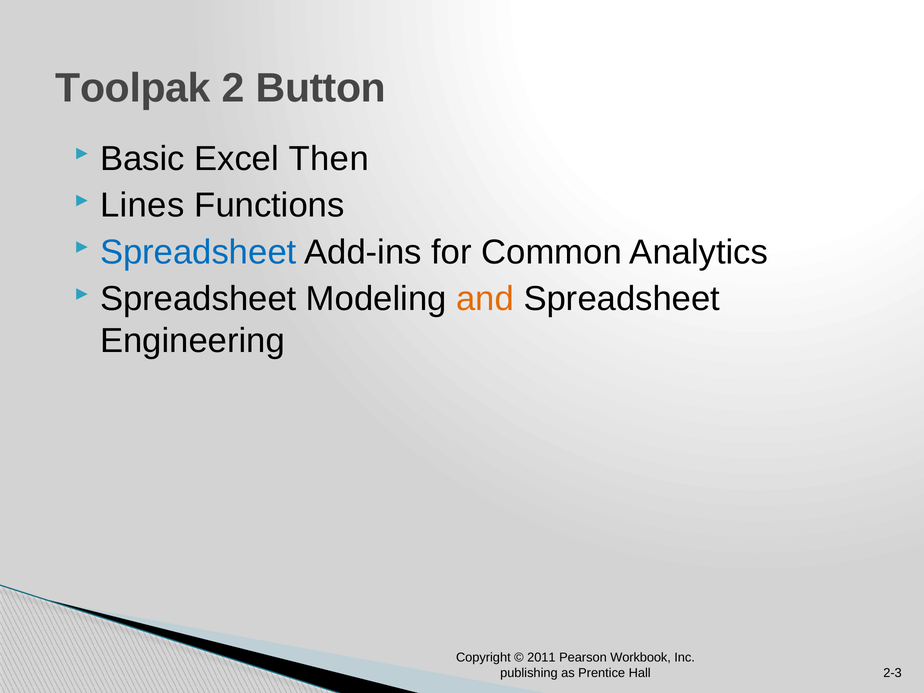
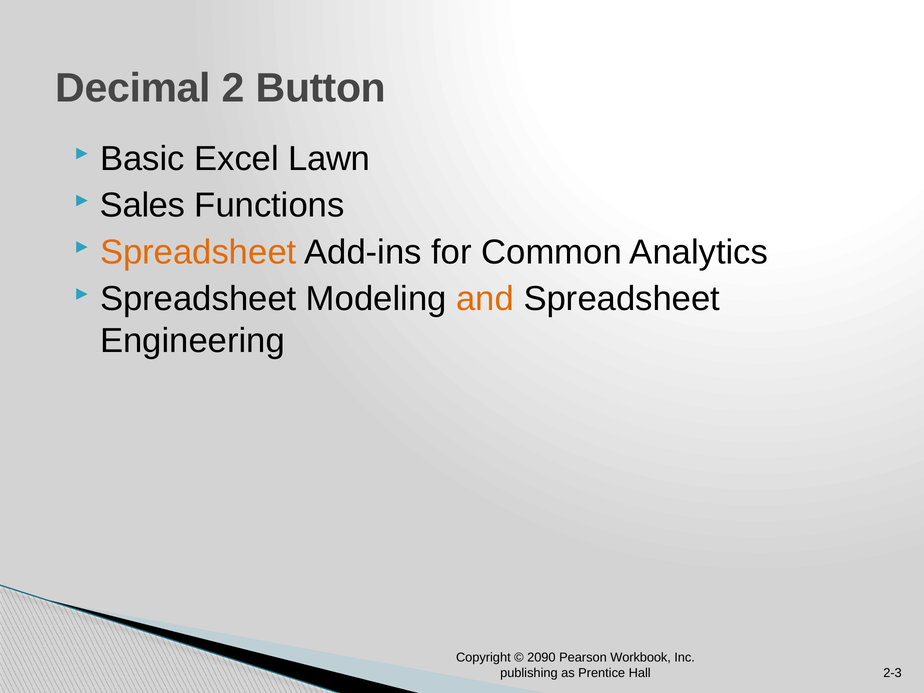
Toolpak: Toolpak -> Decimal
Then: Then -> Lawn
Lines: Lines -> Sales
Spreadsheet at (198, 252) colour: blue -> orange
2011: 2011 -> 2090
